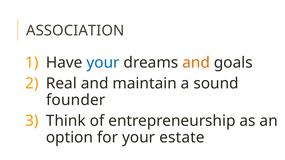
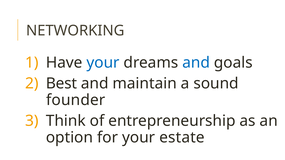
ASSOCIATION: ASSOCIATION -> NETWORKING
and at (196, 63) colour: orange -> blue
Real: Real -> Best
